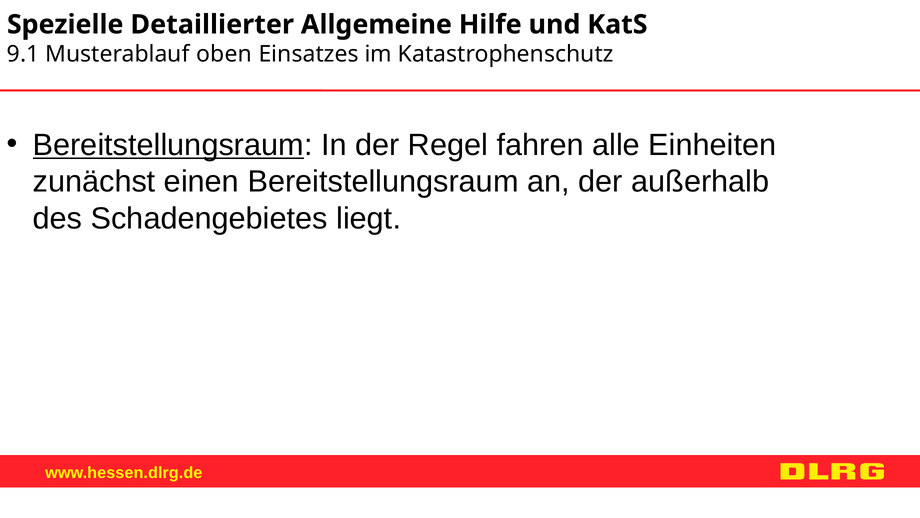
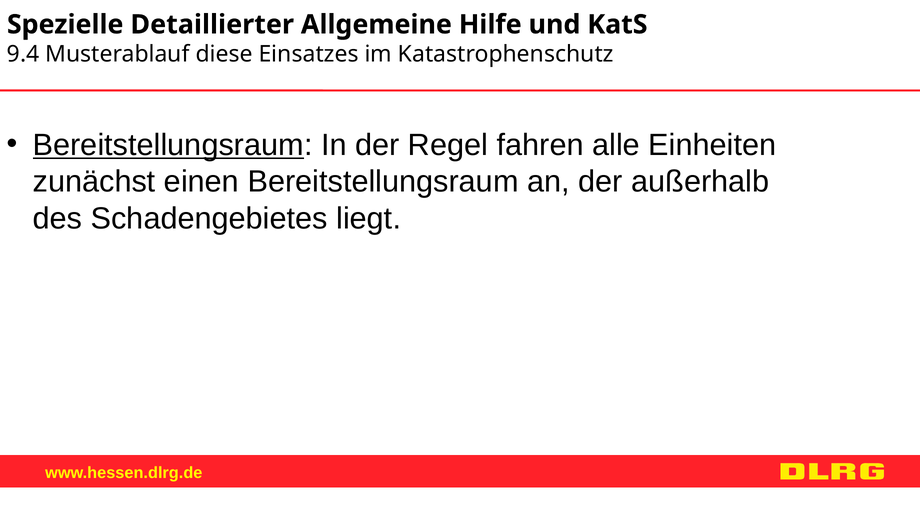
9.1: 9.1 -> 9.4
oben: oben -> diese
